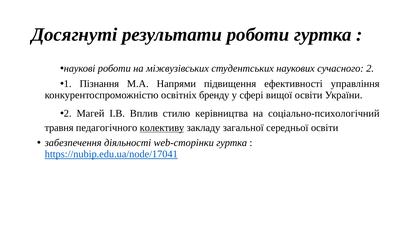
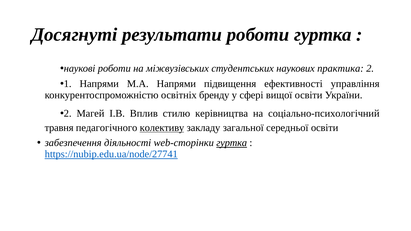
сучасного: сучасного -> практика
Пізнання at (99, 84): Пізнання -> Напрями
гуртка at (232, 143) underline: none -> present
https://nubip.edu.ua/node/17041: https://nubip.edu.ua/node/17041 -> https://nubip.edu.ua/node/27741
